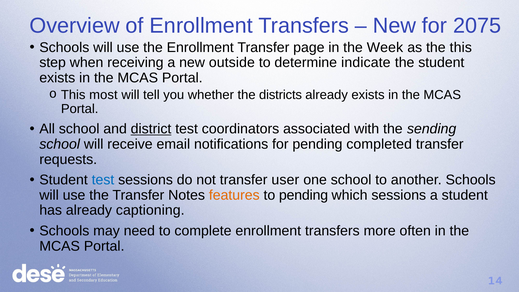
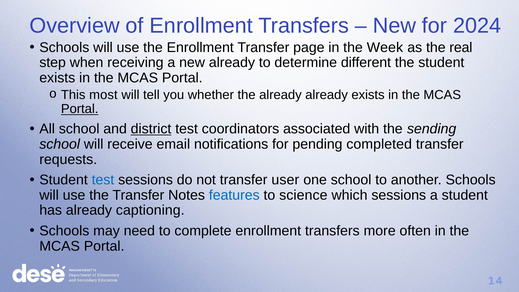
2075: 2075 -> 2024
the this: this -> real
new outside: outside -> already
indicate: indicate -> different
the districts: districts -> already
Portal at (80, 109) underline: none -> present
features colour: orange -> blue
to pending: pending -> science
